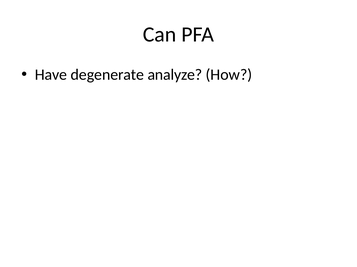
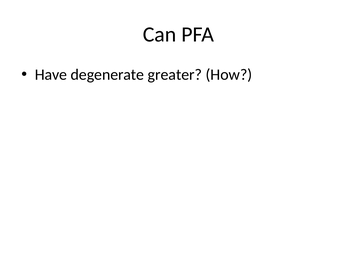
analyze: analyze -> greater
